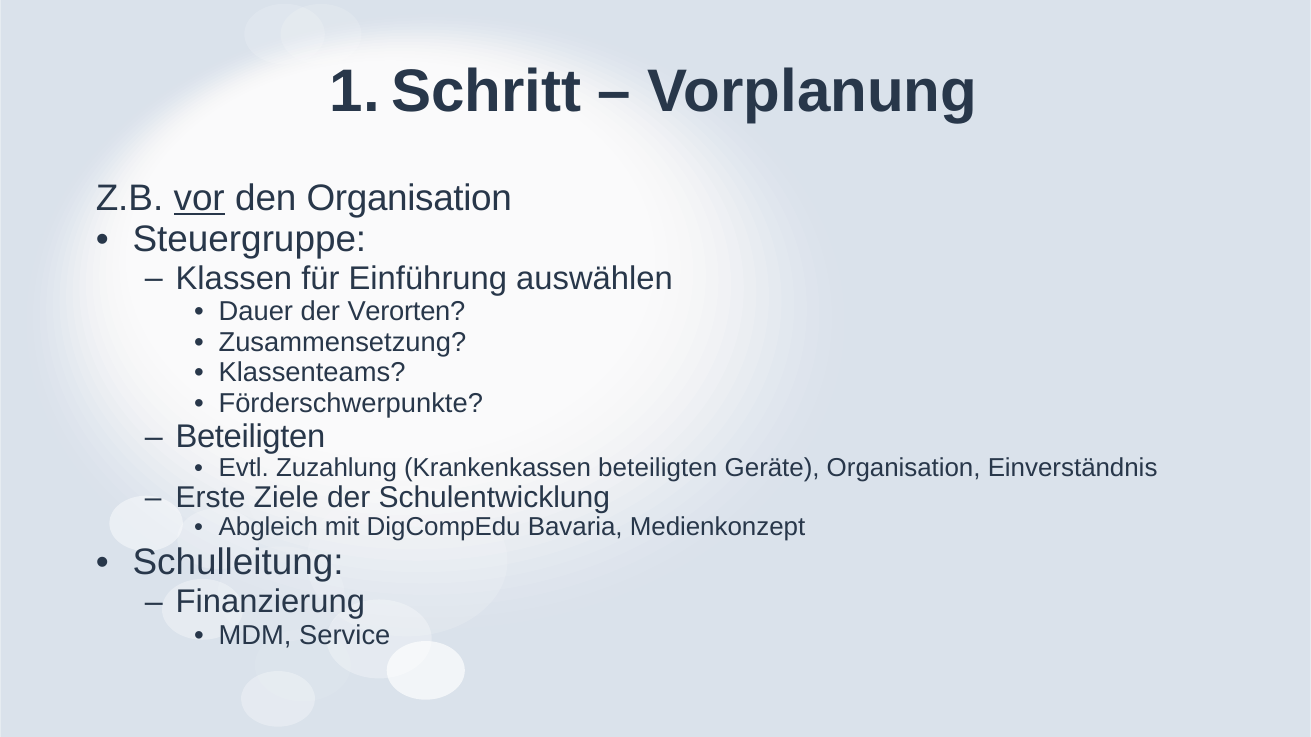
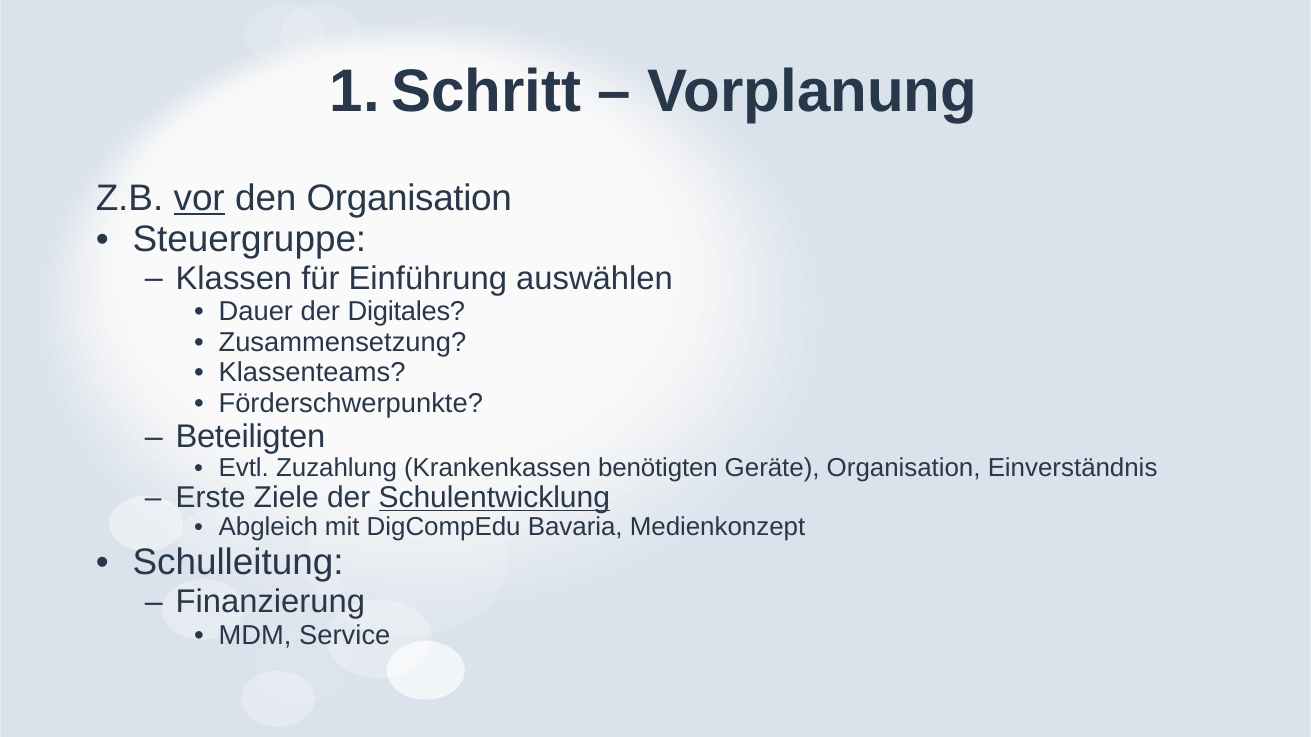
Verorten: Verorten -> Digitales
Krankenkassen beteiligten: beteiligten -> benötigten
Schulentwicklung underline: none -> present
